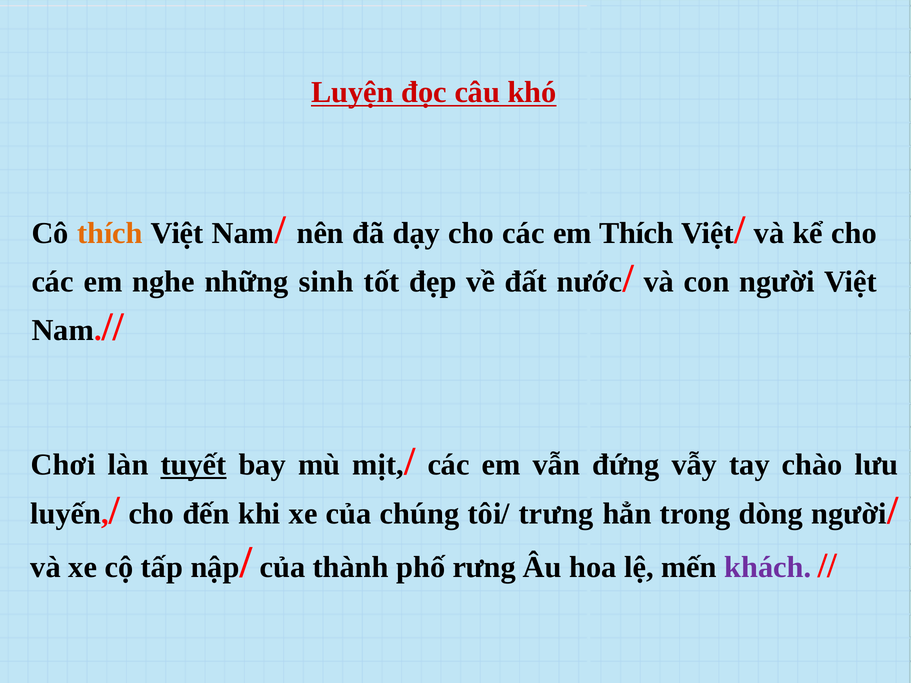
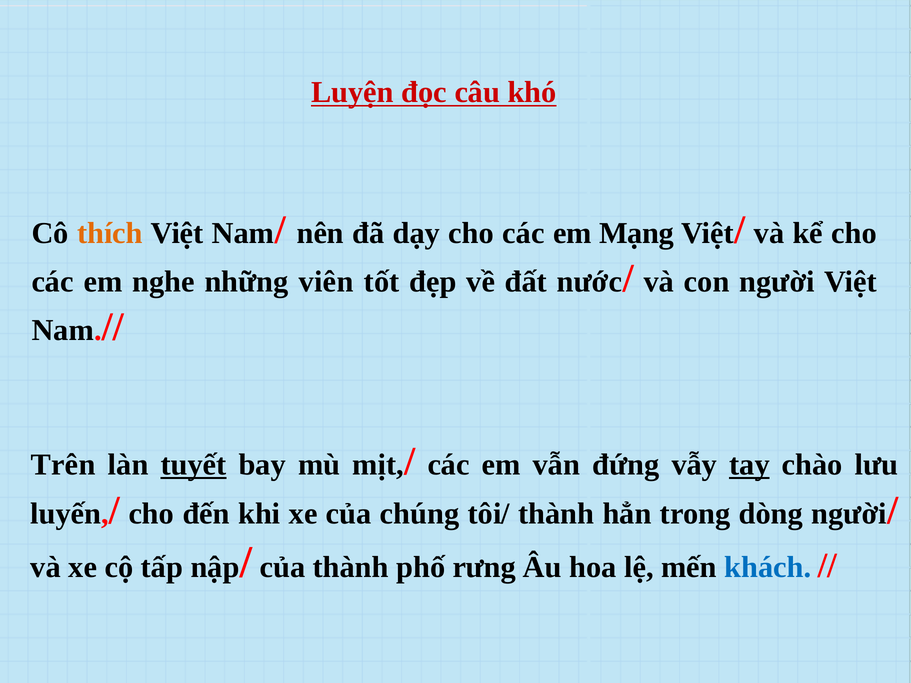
em Thích: Thích -> Mạng
sinh: sinh -> viên
Chơi: Chơi -> Trên
tay underline: none -> present
tôi/ trưng: trưng -> thành
khách colour: purple -> blue
